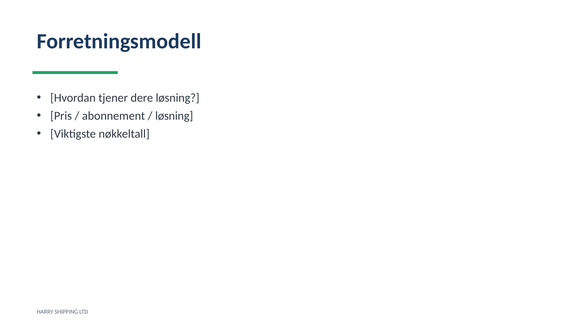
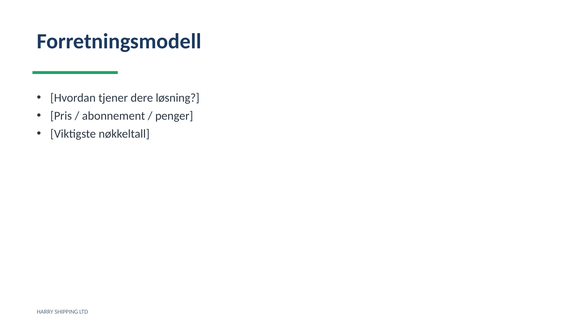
løsning at (174, 116): løsning -> penger
